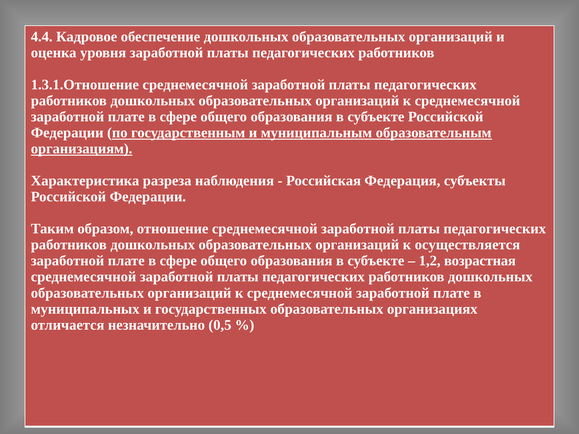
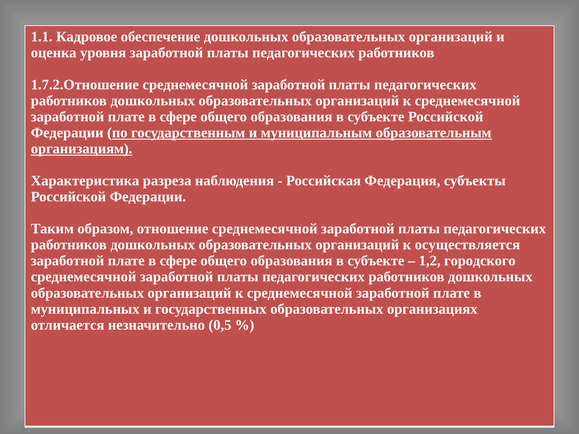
4.4: 4.4 -> 1.1
1.3.1.Отношение: 1.3.1.Отношение -> 1.7.2.Отношение
возрастная: возрастная -> городского
